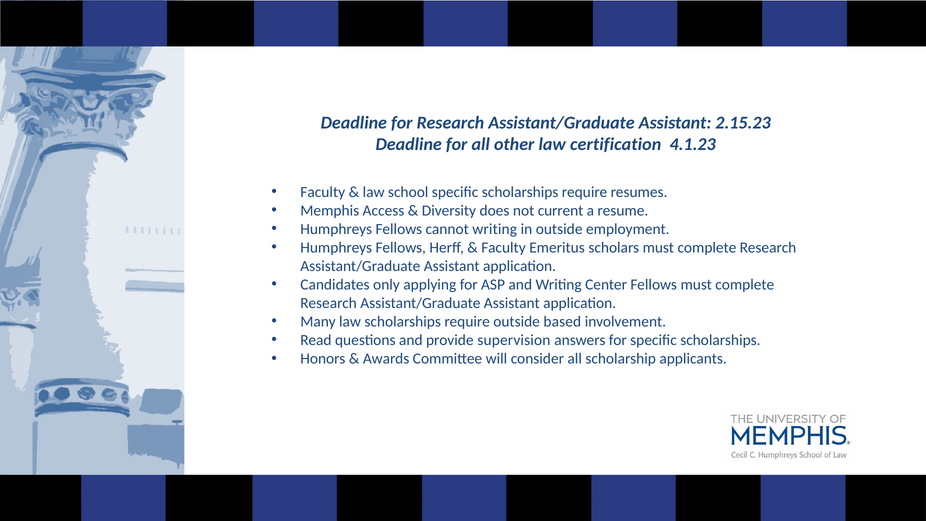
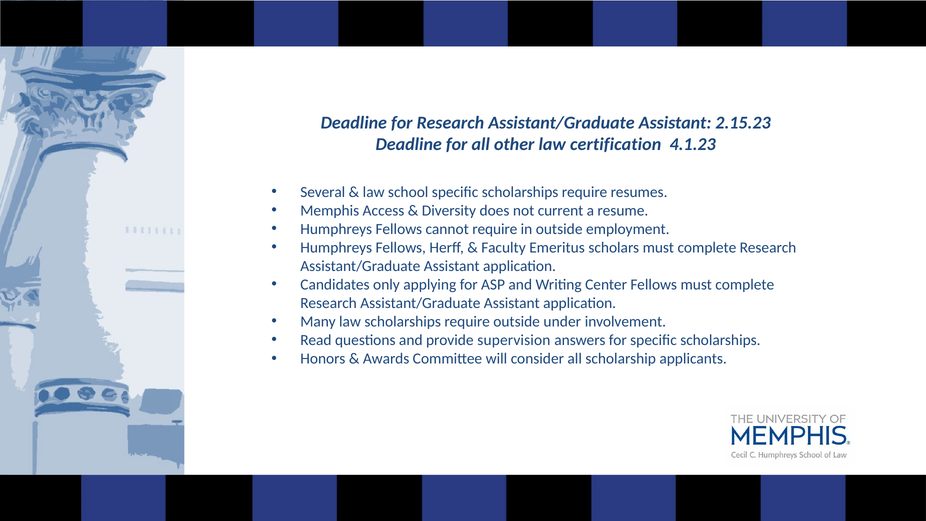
Faculty at (323, 192): Faculty -> Several
cannot writing: writing -> require
based: based -> under
